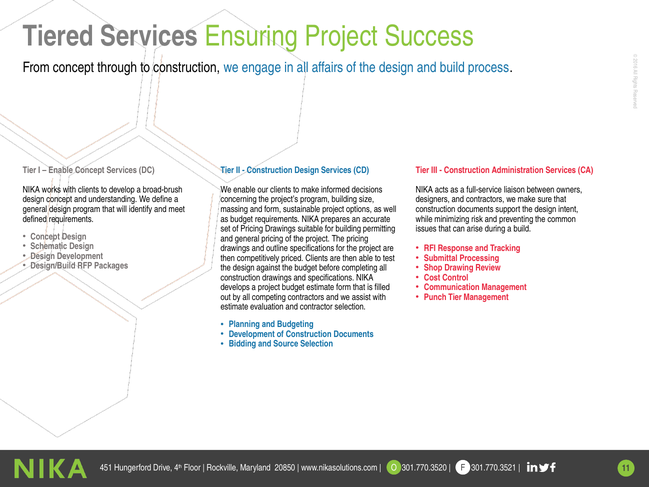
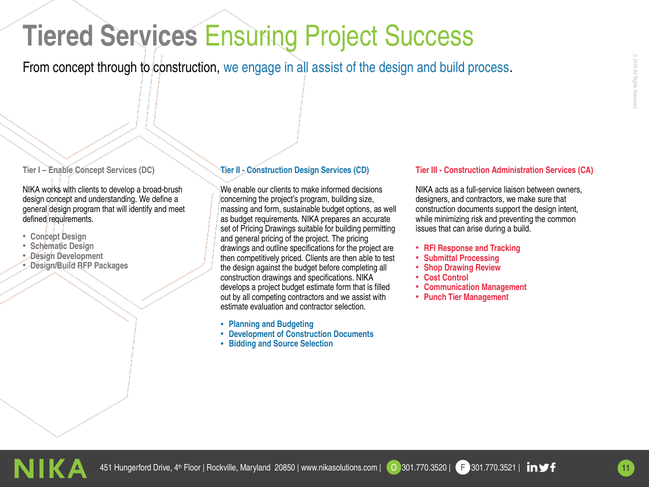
all affairs: affairs -> assist
sustainable project: project -> budget
